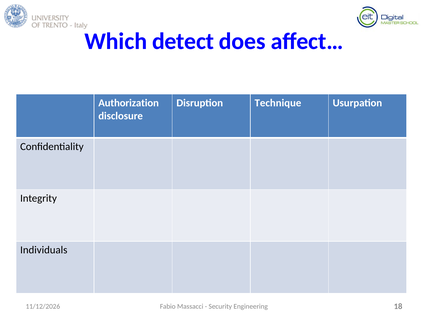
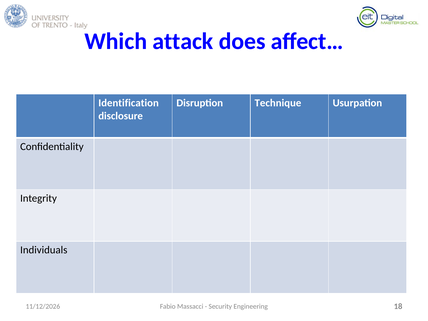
detect: detect -> attack
Authorization: Authorization -> Identification
